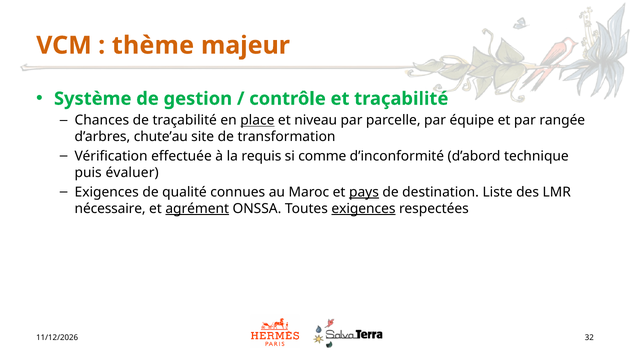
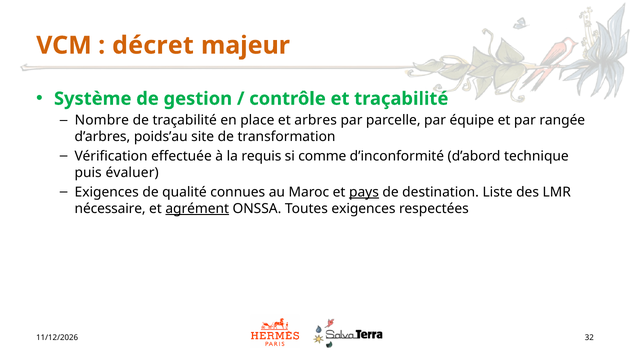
thème: thème -> décret
Chances: Chances -> Nombre
place underline: present -> none
niveau: niveau -> arbres
chute’au: chute’au -> poids’au
exigences at (363, 209) underline: present -> none
